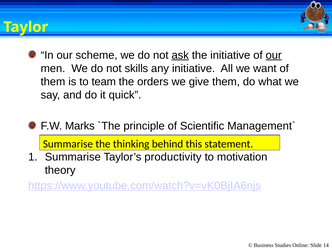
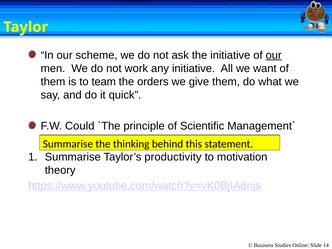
ask underline: present -> none
skills: skills -> work
Marks: Marks -> Could
